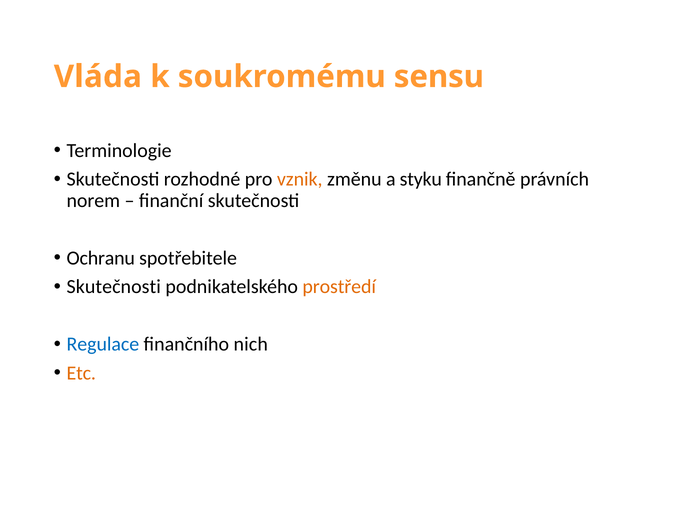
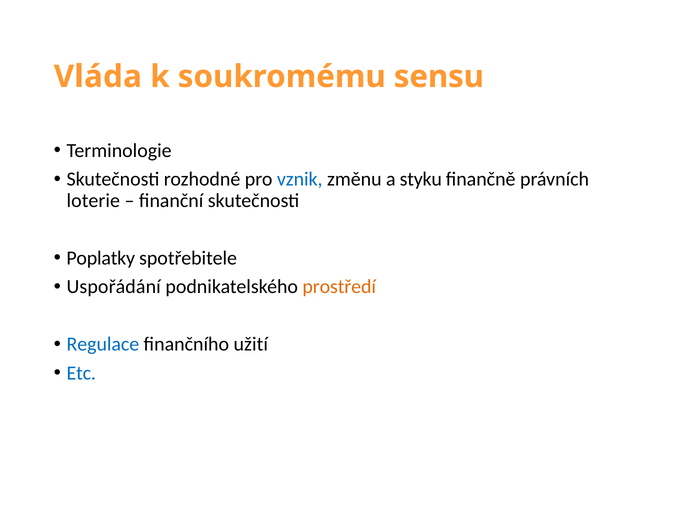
vznik colour: orange -> blue
norem: norem -> loterie
Ochranu: Ochranu -> Poplatky
Skutečnosti at (114, 286): Skutečnosti -> Uspořádání
nich: nich -> užití
Etc colour: orange -> blue
